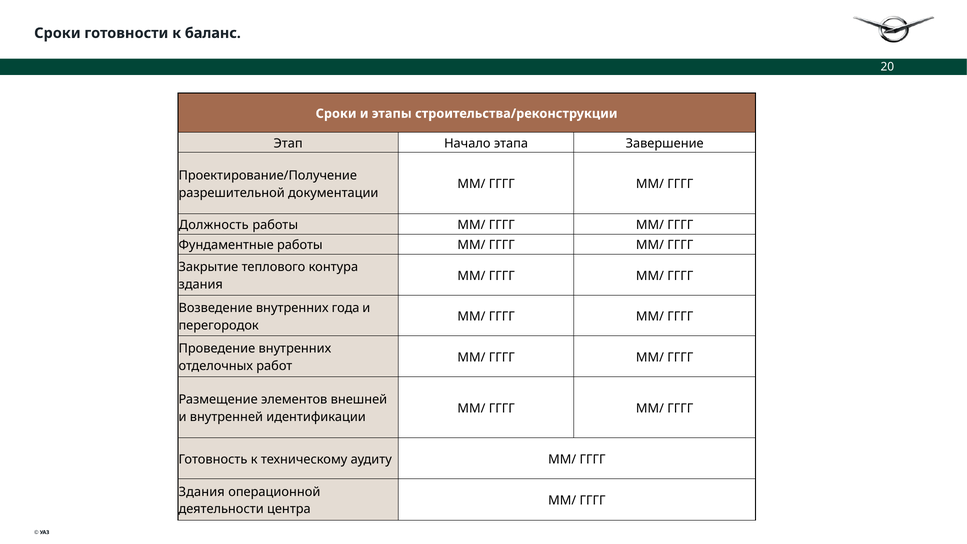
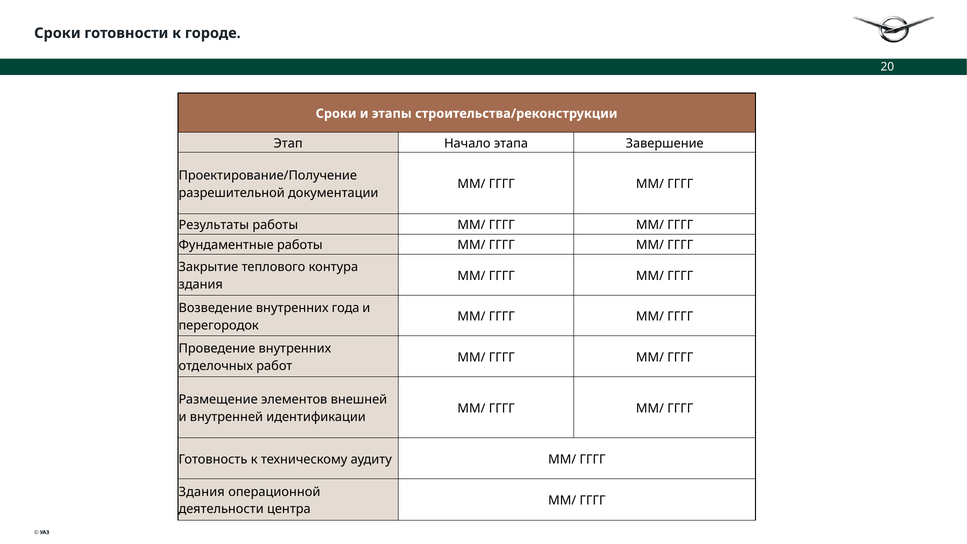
баланс: баланс -> городе
Должность: Должность -> Результаты
